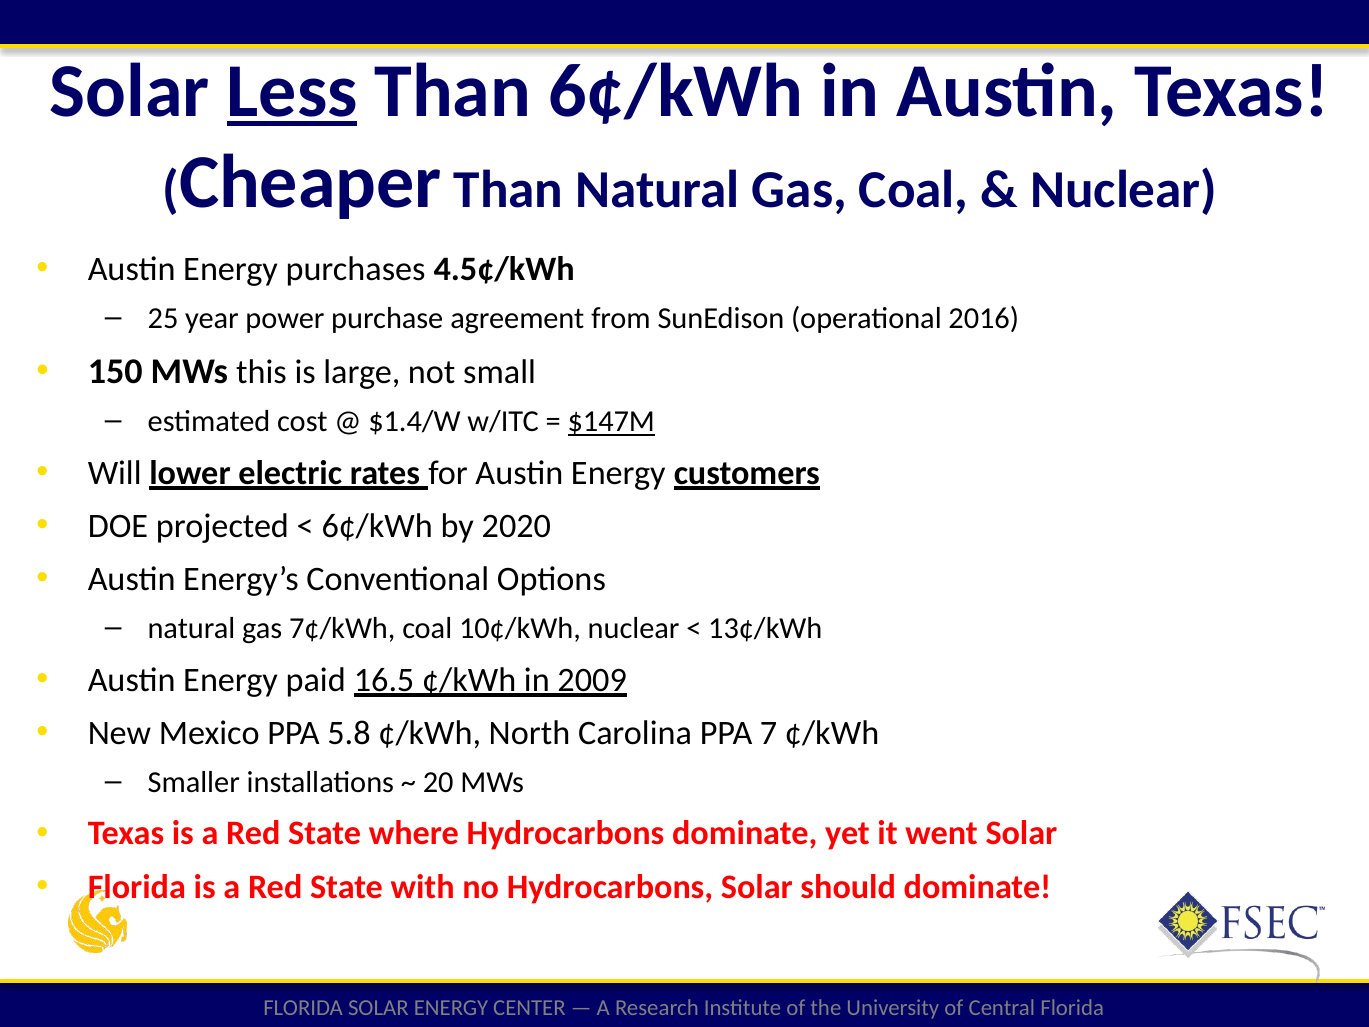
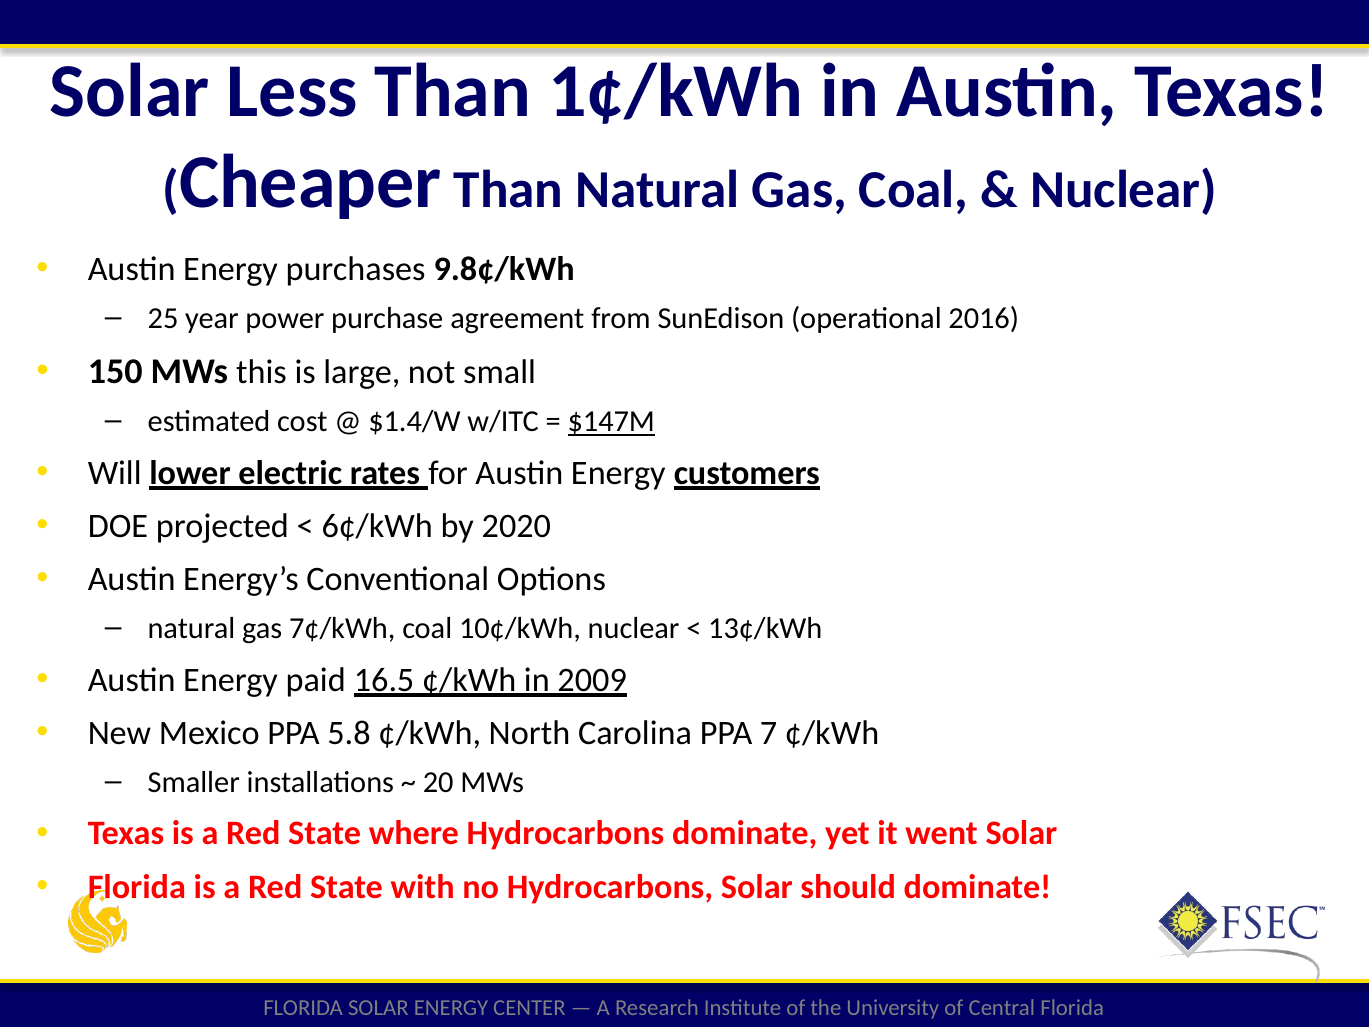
Less underline: present -> none
Than 6¢/kWh: 6¢/kWh -> 1¢/kWh
4.5¢/kWh: 4.5¢/kWh -> 9.8¢/kWh
